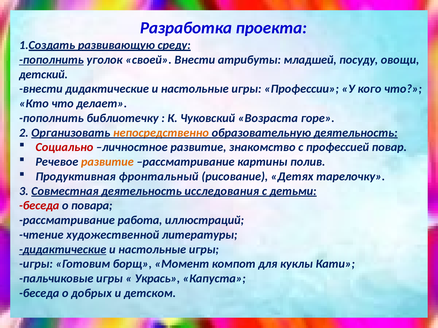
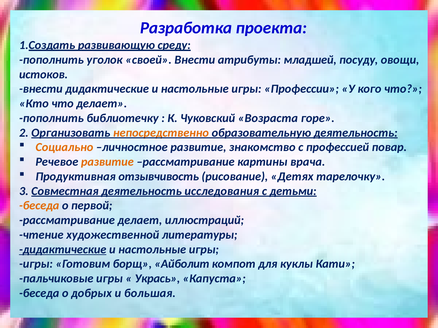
пополнить at (51, 60) underline: present -> none
детский: детский -> истоков
Социально colour: red -> orange
полив: полив -> врача
фронтальный: фронтальный -> отзывчивость
беседа at (39, 206) colour: red -> orange
повара: повара -> первой
рассматривание работа: работа -> делает
Момент: Момент -> Айболит
детском: детском -> большая
